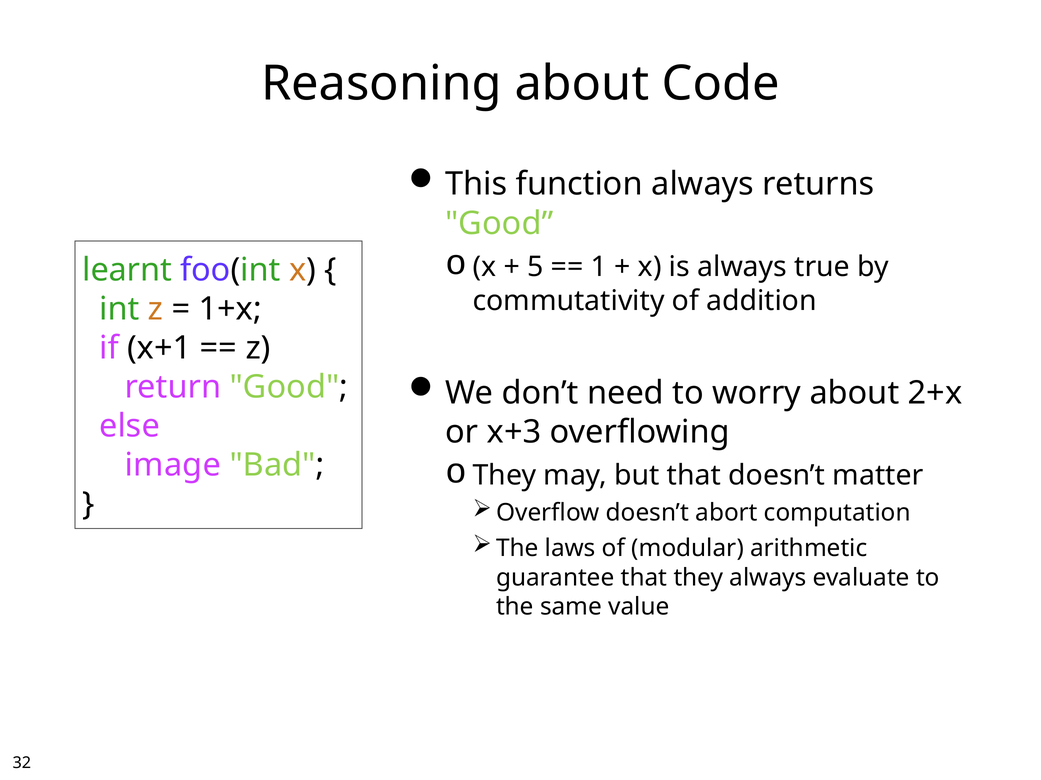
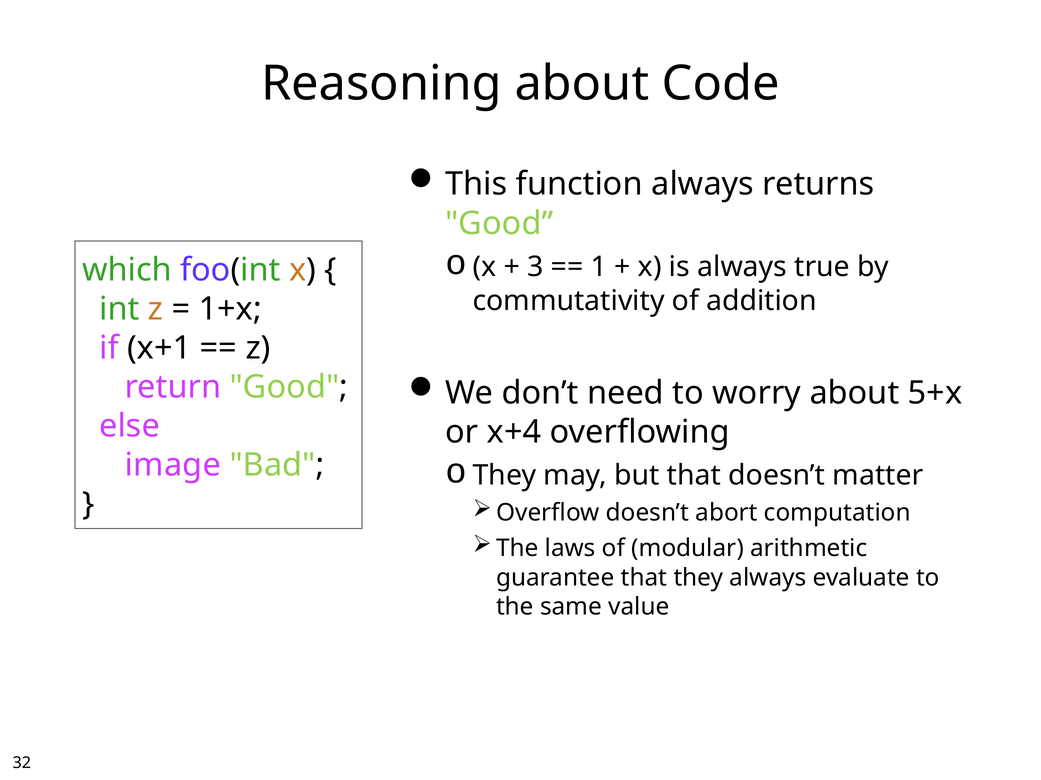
5: 5 -> 3
learnt: learnt -> which
2+x: 2+x -> 5+x
x+3: x+3 -> x+4
